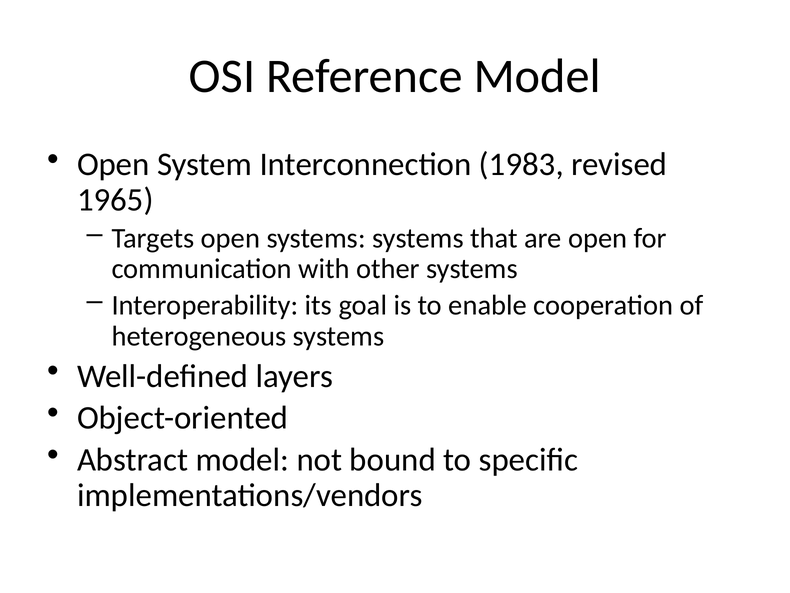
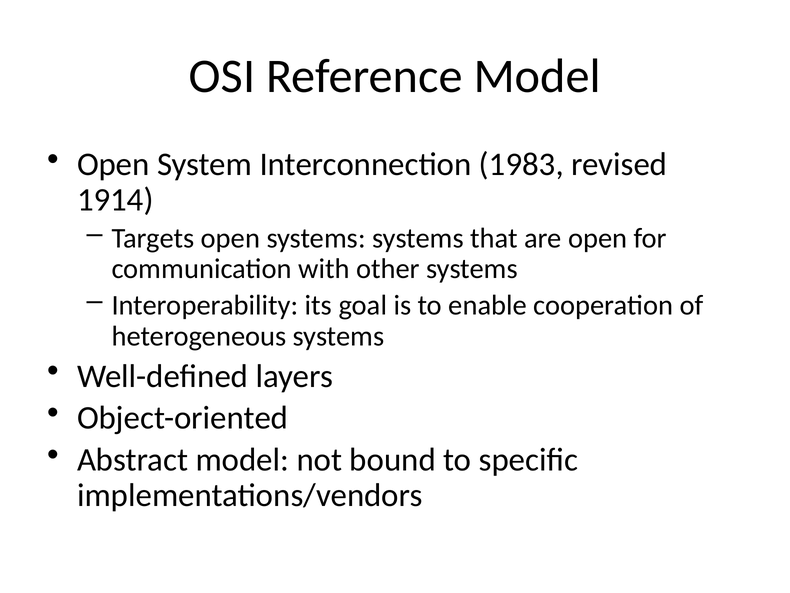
1965: 1965 -> 1914
